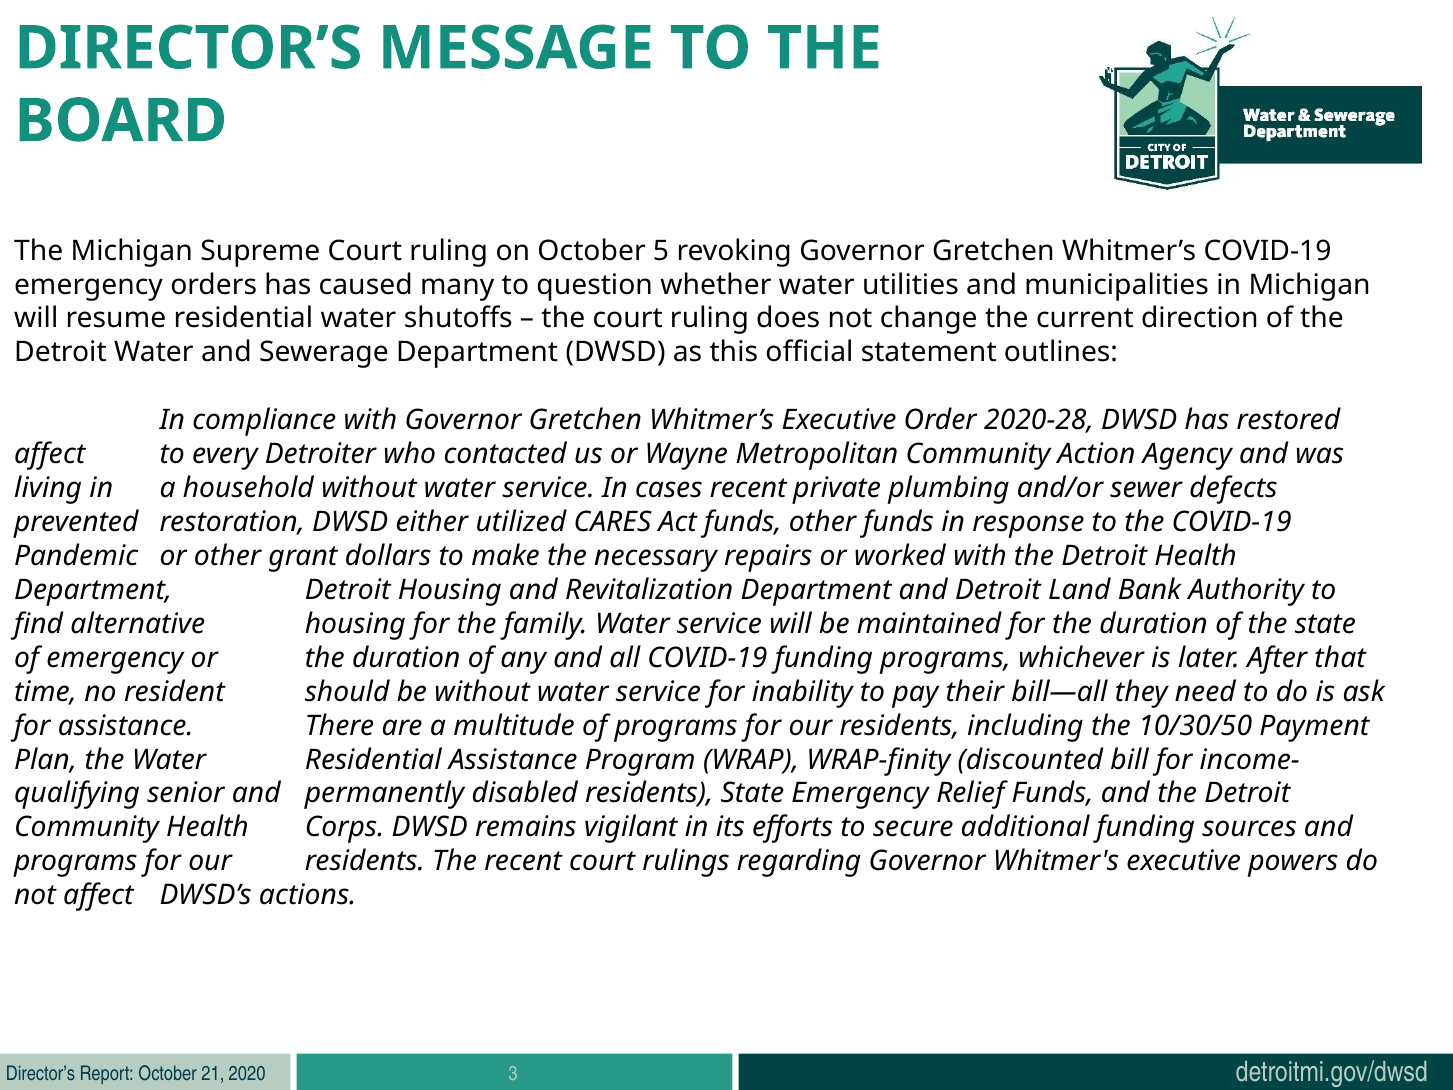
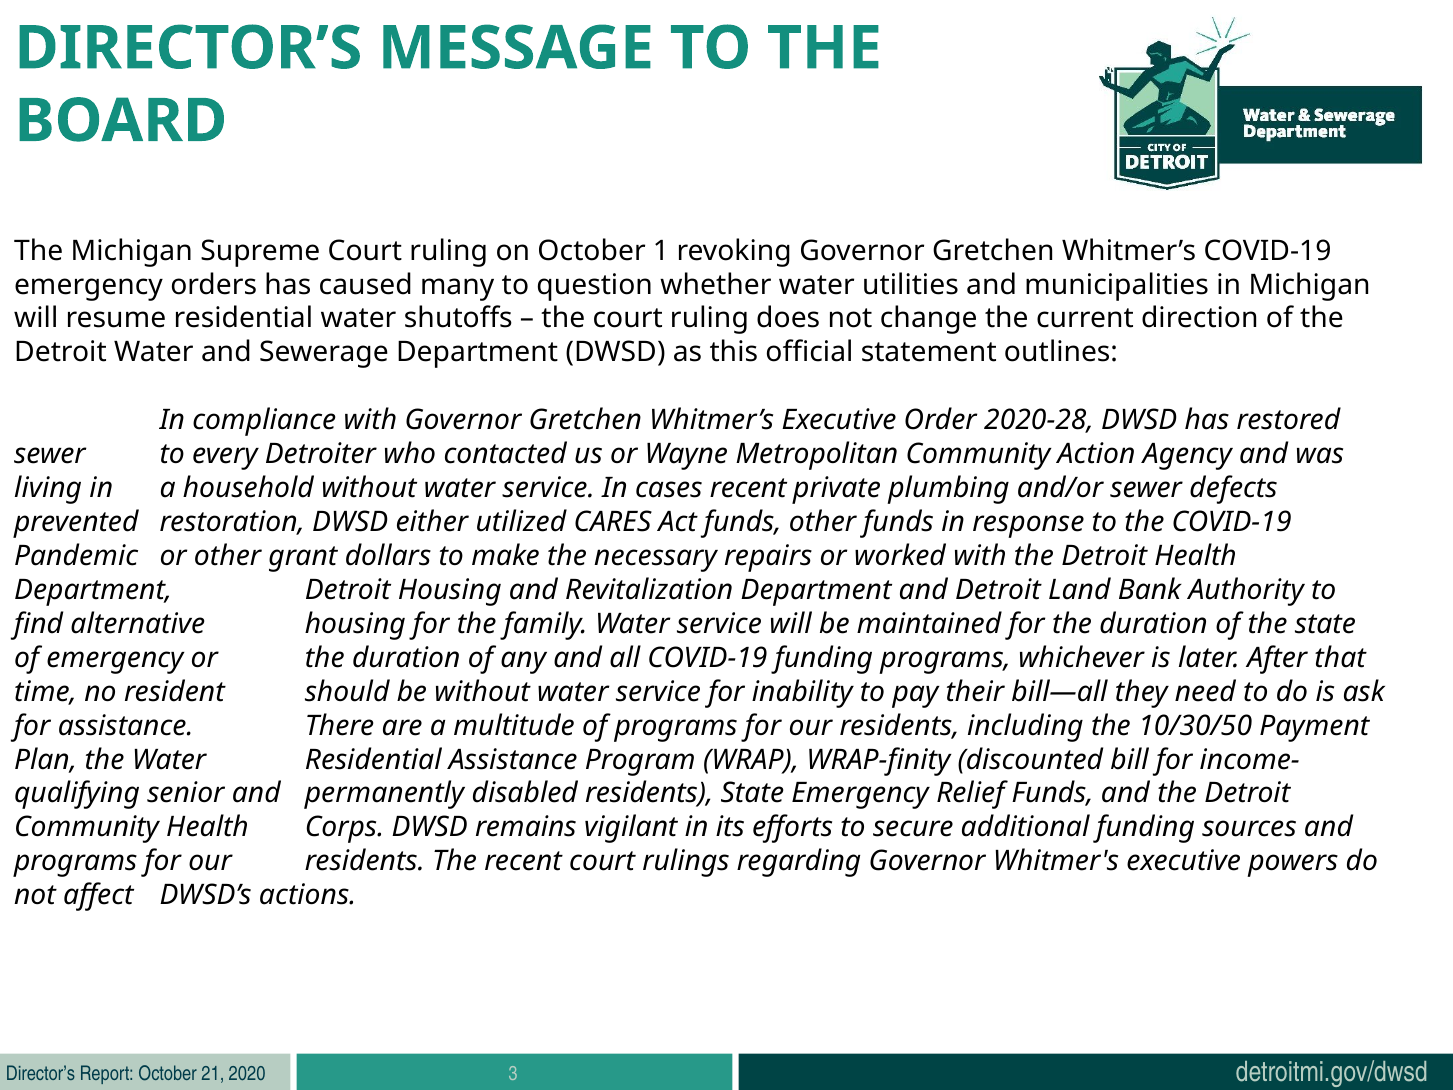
5: 5 -> 1
affect at (50, 454): affect -> sewer
